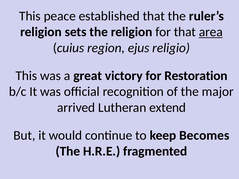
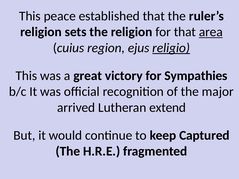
religio underline: none -> present
Restoration: Restoration -> Sympathies
Becomes: Becomes -> Captured
